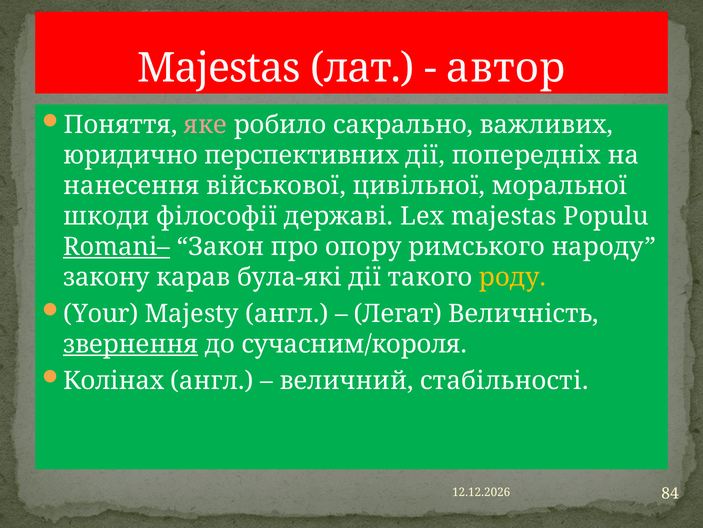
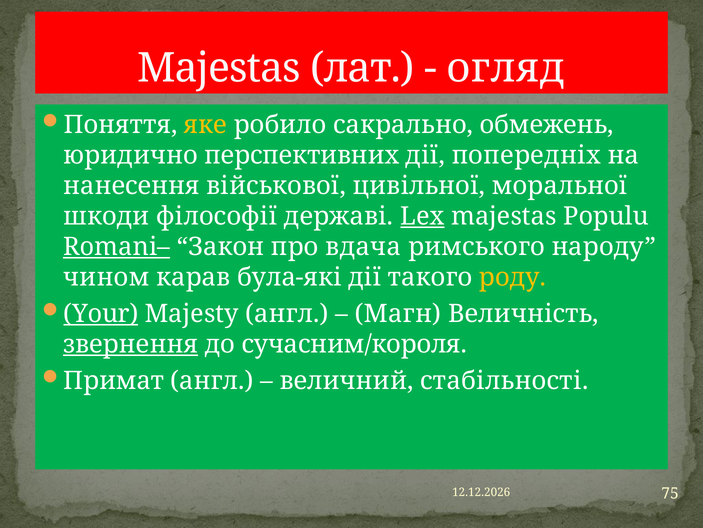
автор: автор -> огляд
яке colour: pink -> yellow
важливих: важливих -> обмежень
Lex underline: none -> present
опору: опору -> вдача
закону: закону -> чином
Your underline: none -> present
Легат: Легат -> Магн
Колінах: Колінах -> Примат
84: 84 -> 75
